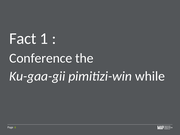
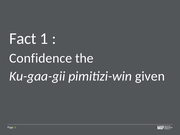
Conference: Conference -> Confidence
while: while -> given
